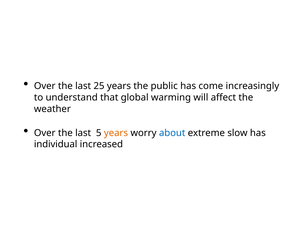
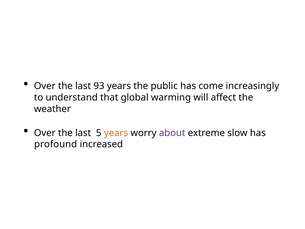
25: 25 -> 93
about colour: blue -> purple
individual: individual -> profound
